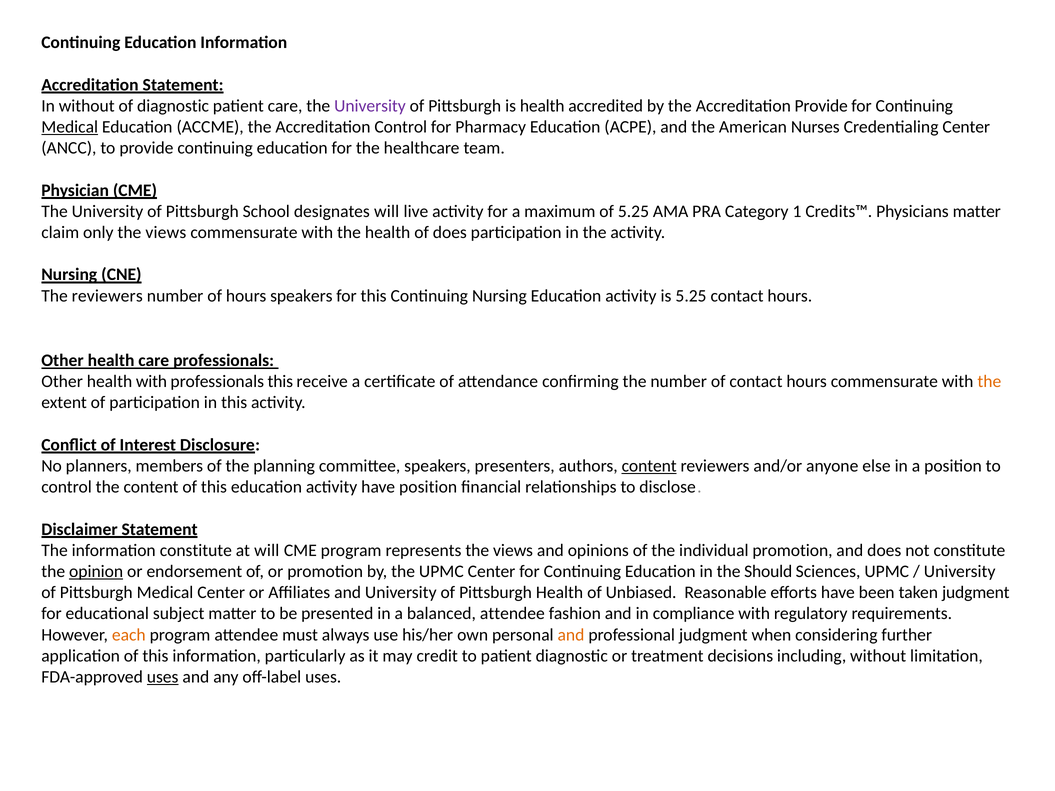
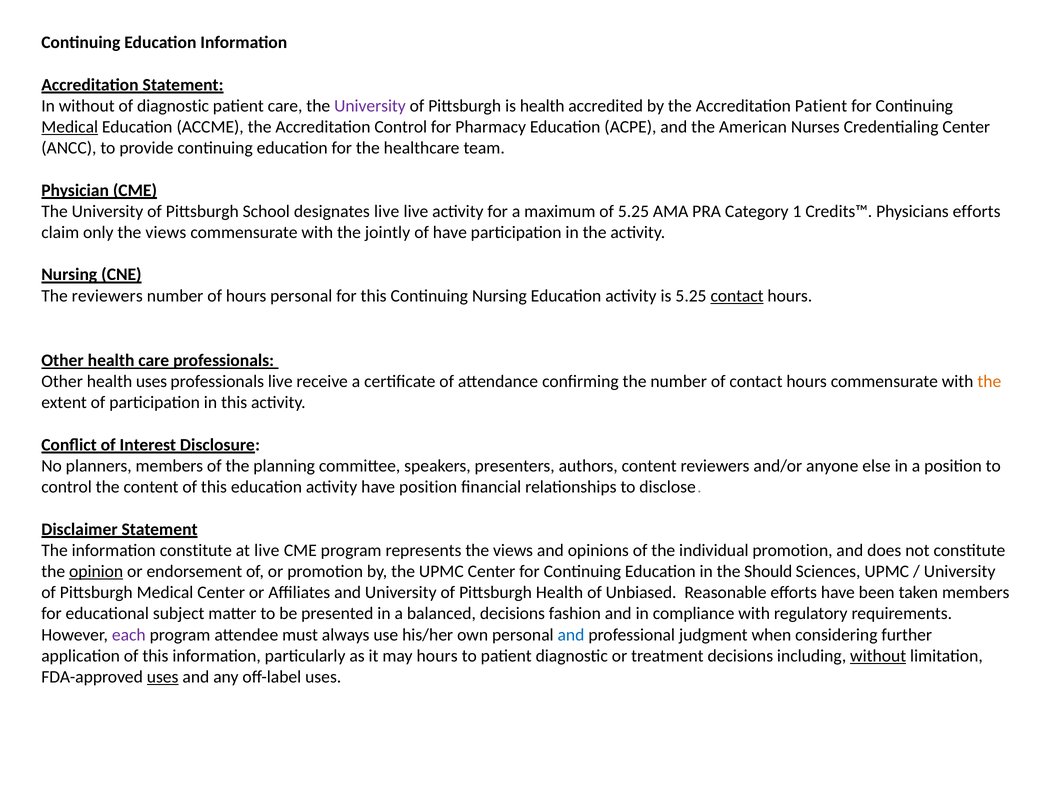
Accreditation Provide: Provide -> Patient
designates will: will -> live
Physicians matter: matter -> efforts
the health: health -> jointly
of does: does -> have
hours speakers: speakers -> personal
contact at (737, 296) underline: none -> present
health with: with -> uses
professionals this: this -> live
content at (649, 466) underline: present -> none
at will: will -> live
taken judgment: judgment -> members
balanced attendee: attendee -> decisions
each colour: orange -> purple
and at (571, 635) colour: orange -> blue
may credit: credit -> hours
without at (878, 656) underline: none -> present
